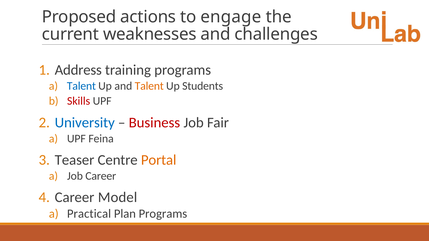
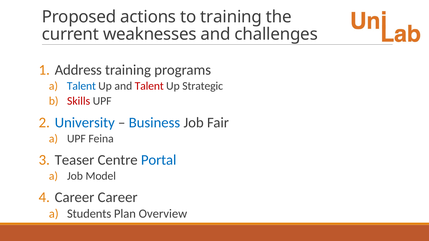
to engage: engage -> training
Talent at (149, 86) colour: orange -> red
Students: Students -> Strategic
Business colour: red -> blue
Portal colour: orange -> blue
Job Career: Career -> Model
Career Model: Model -> Career
Practical: Practical -> Students
Plan Programs: Programs -> Overview
